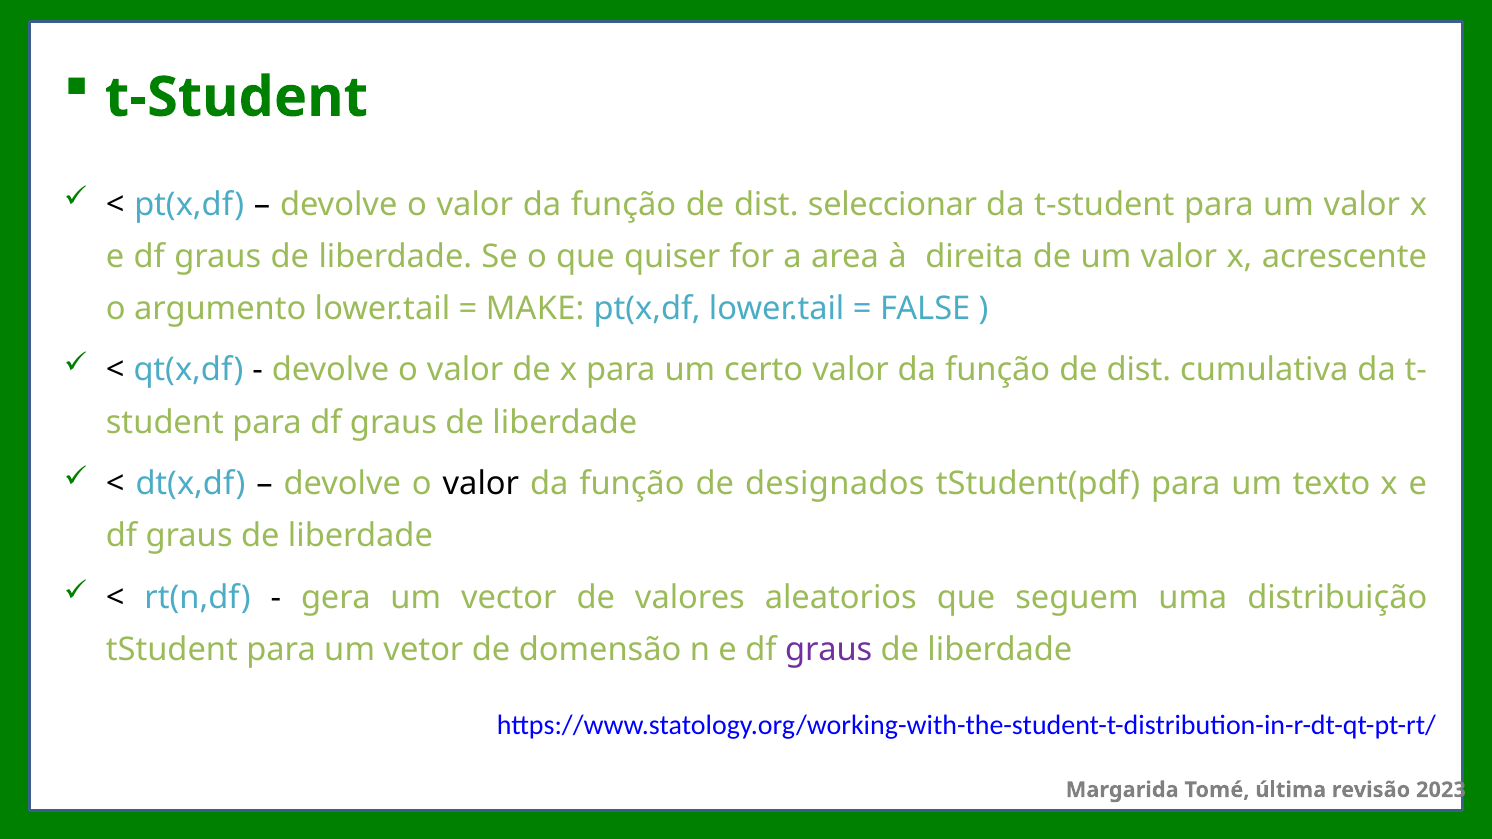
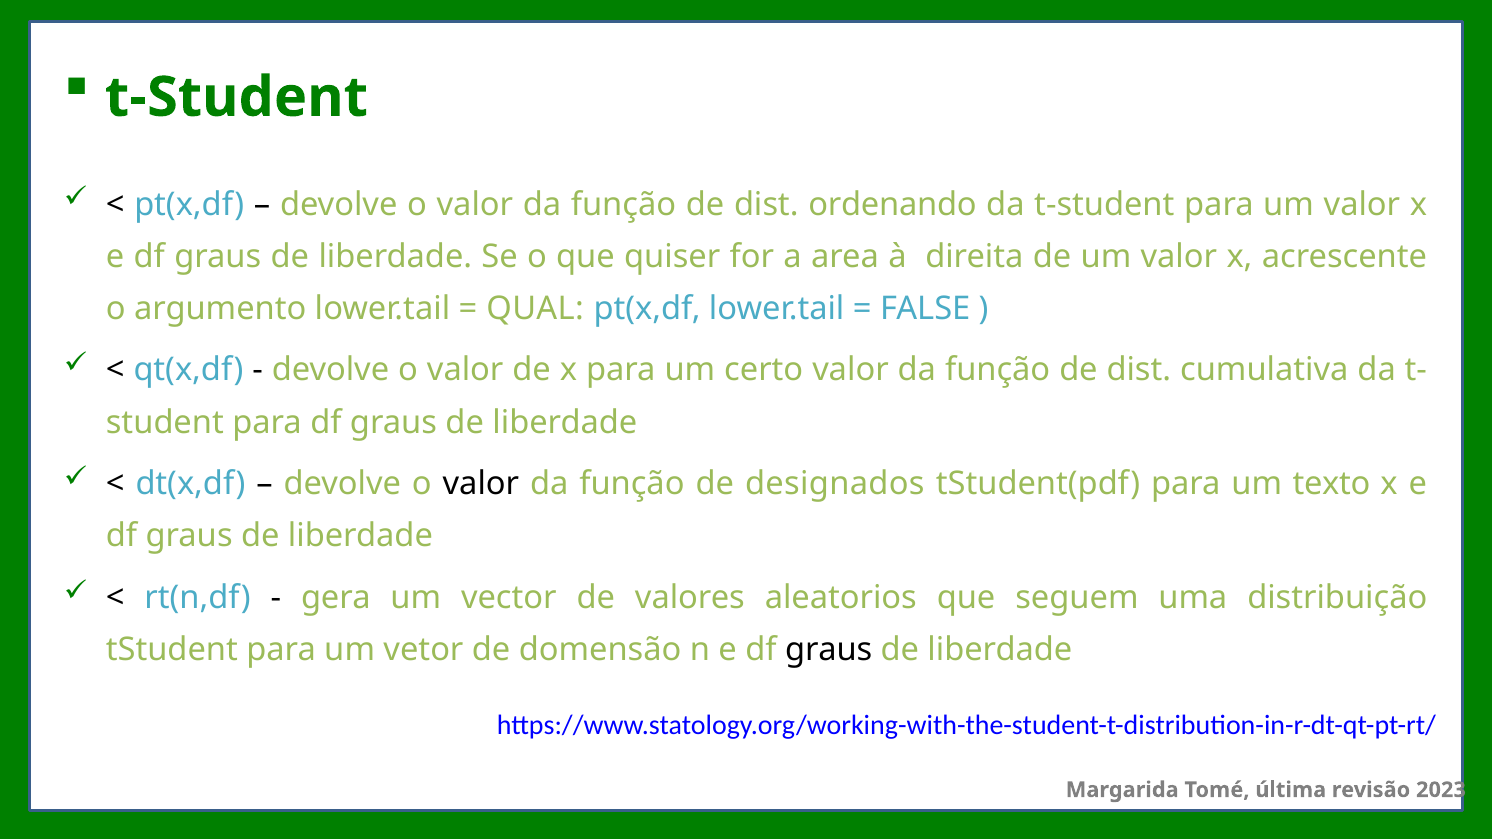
seleccionar: seleccionar -> ordenando
MAKE: MAKE -> QUAL
graus at (829, 650) colour: purple -> black
